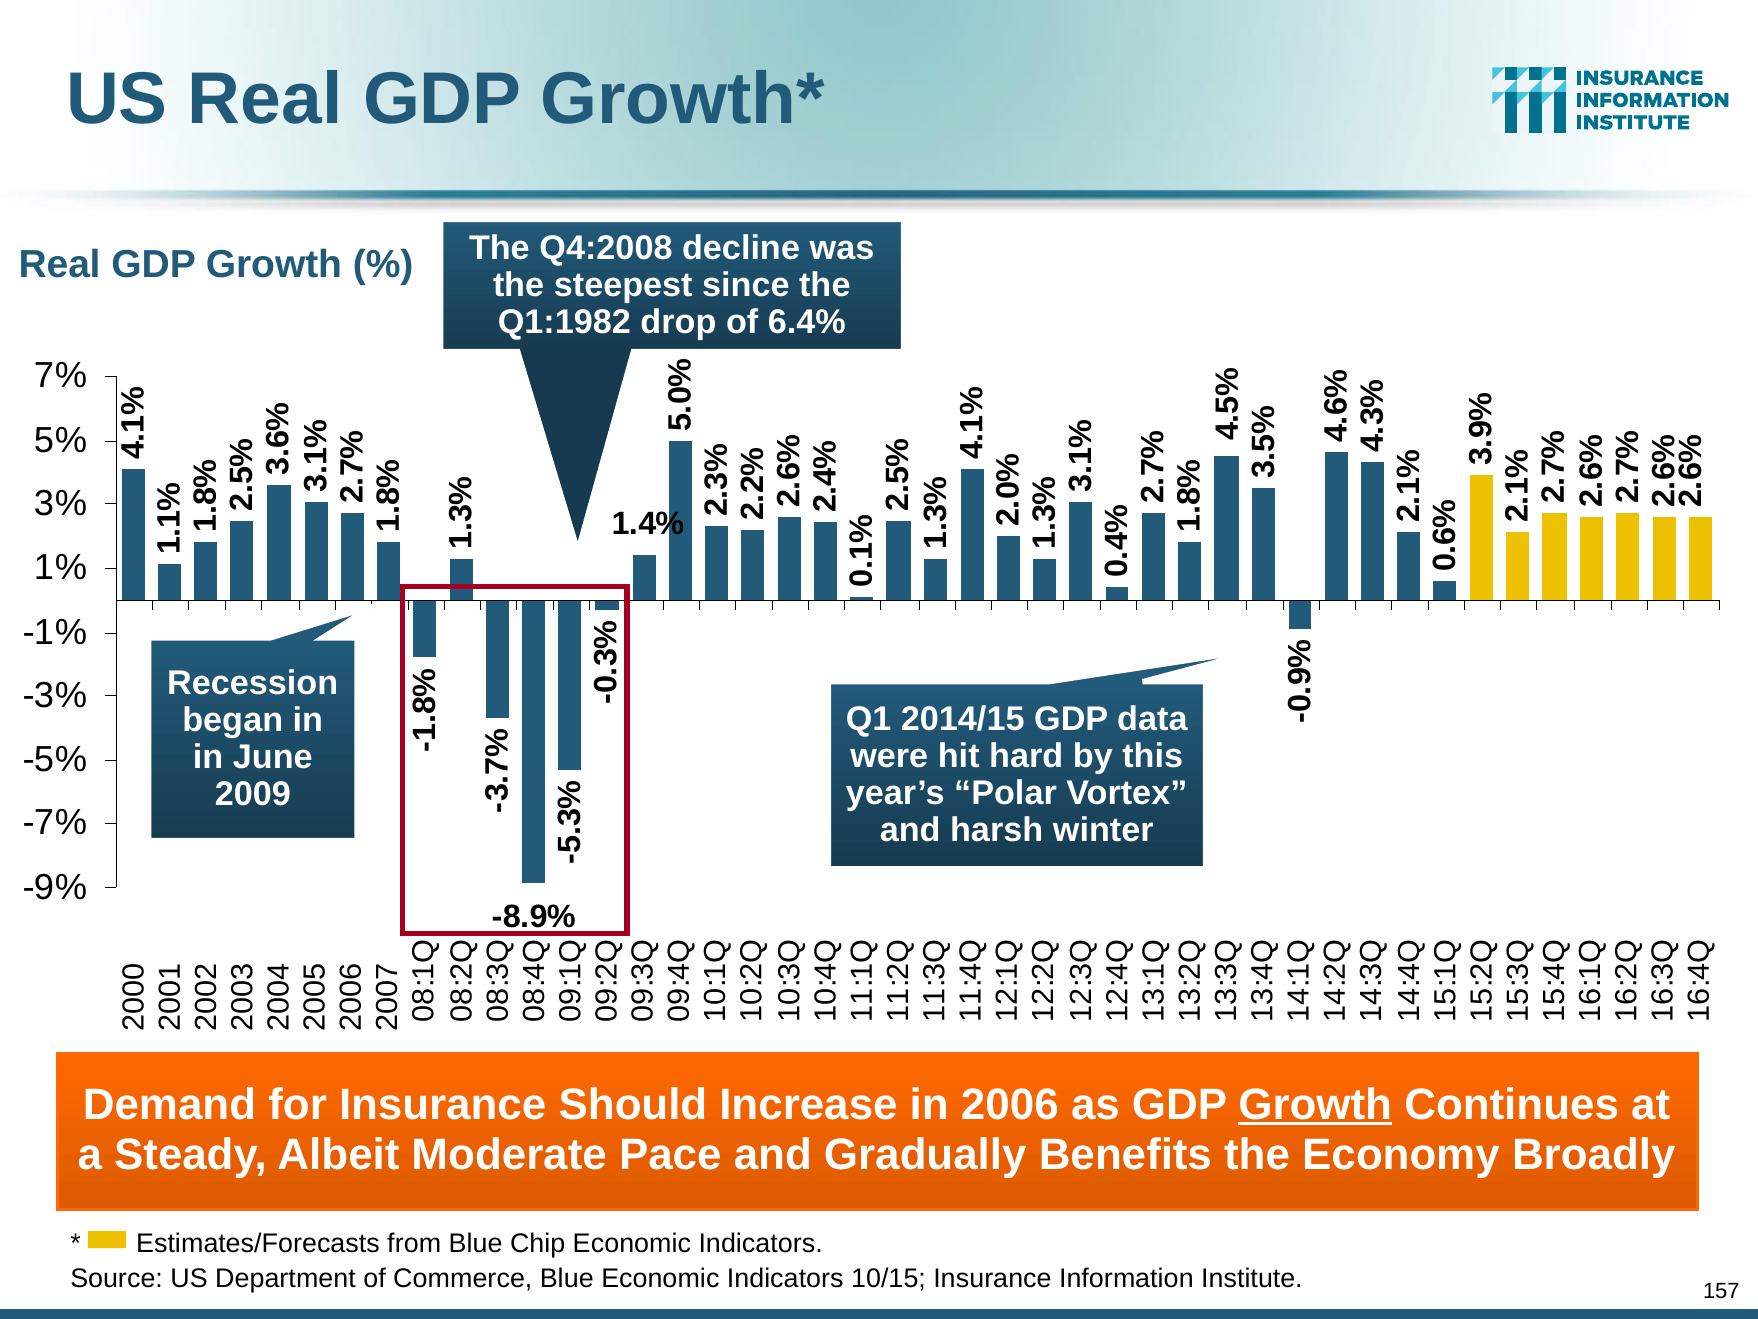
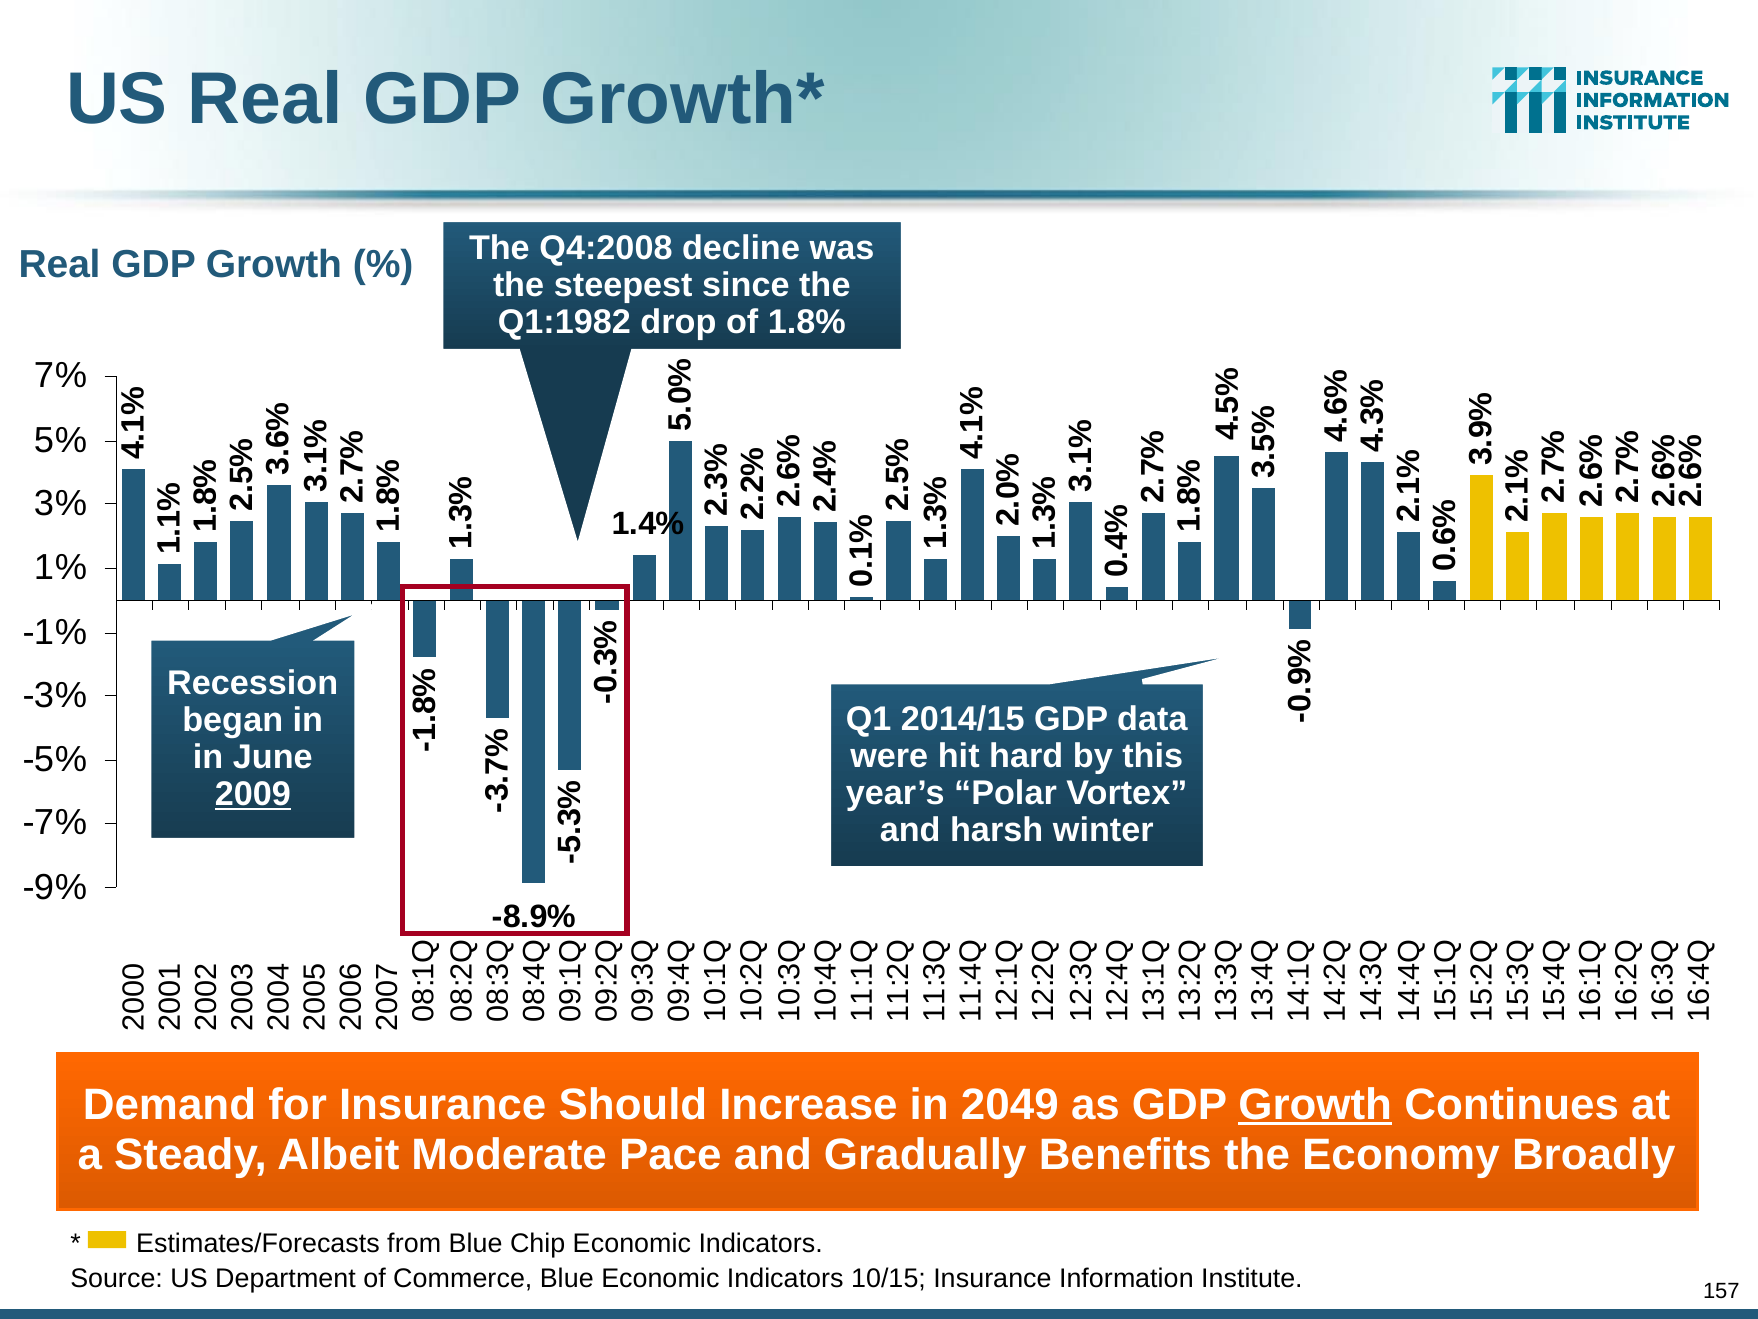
6.4%: 6.4% -> 1.8%
2009 underline: none -> present
2006: 2006 -> 2049
